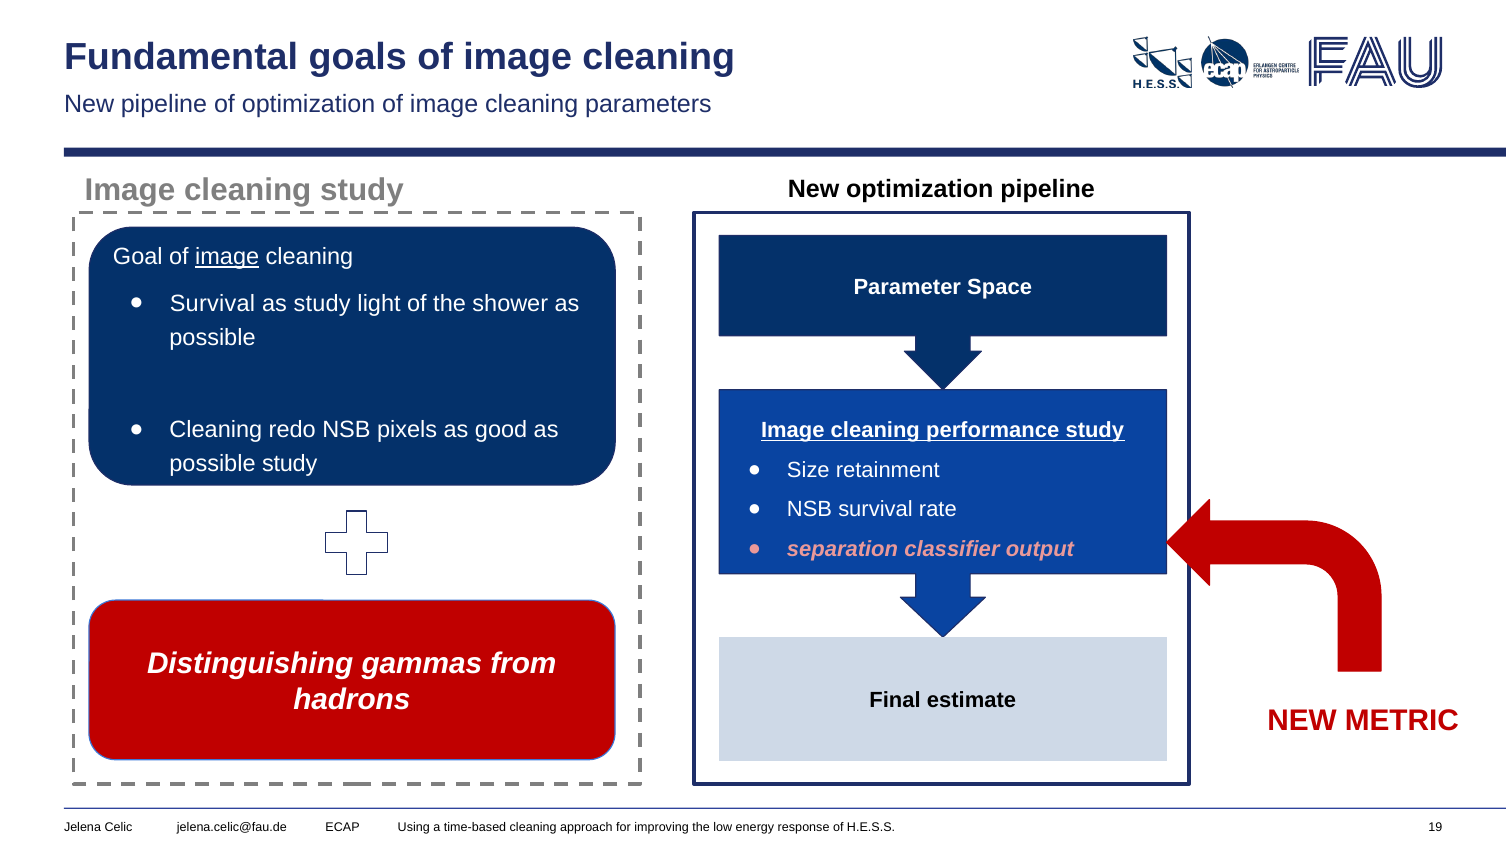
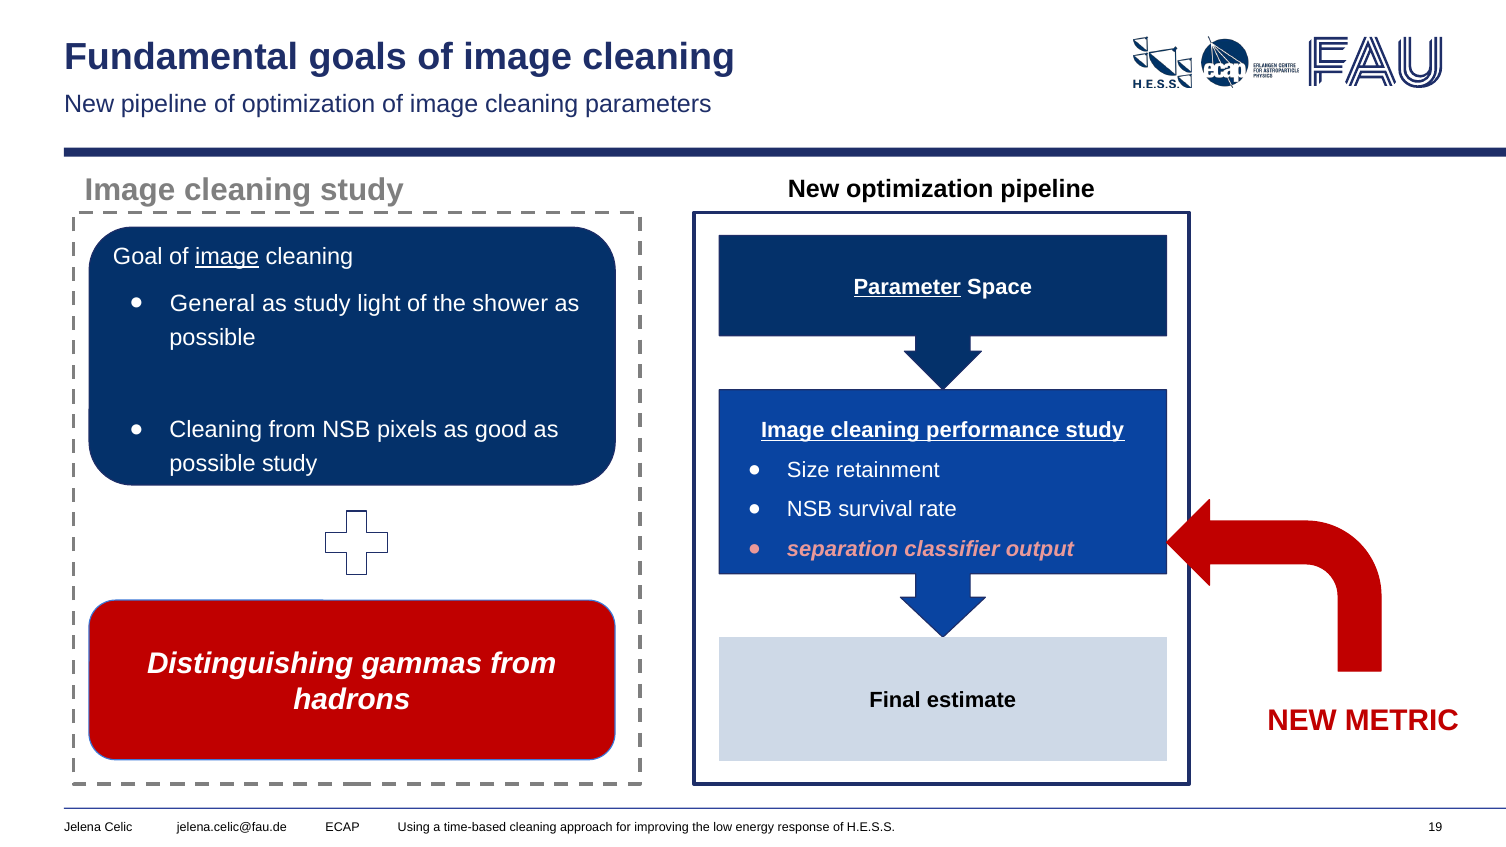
Parameter underline: none -> present
Survival at (212, 303): Survival -> General
Cleaning redo: redo -> from
